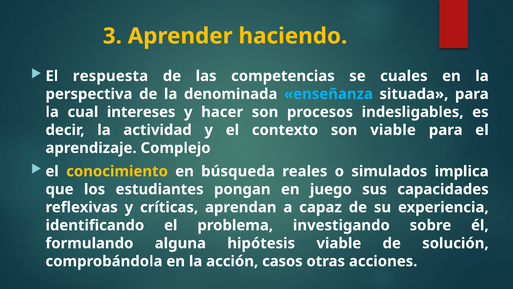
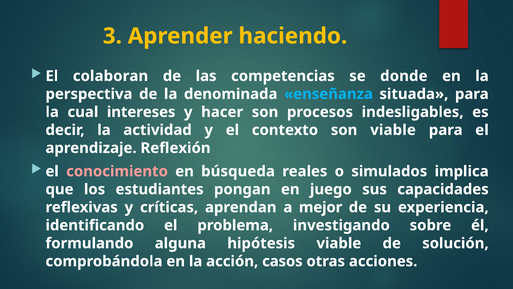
respuesta: respuesta -> colaboran
cuales: cuales -> donde
Complejo: Complejo -> Reflexión
conocimiento colour: yellow -> pink
capaz: capaz -> mejor
